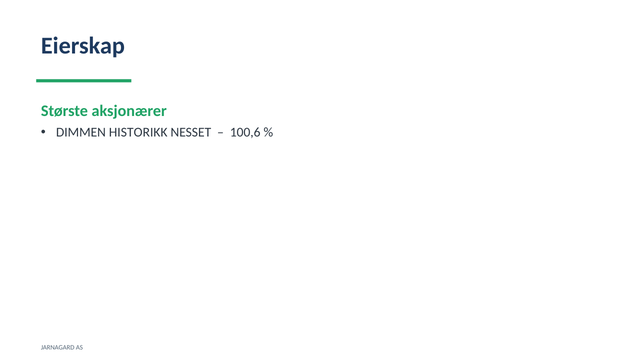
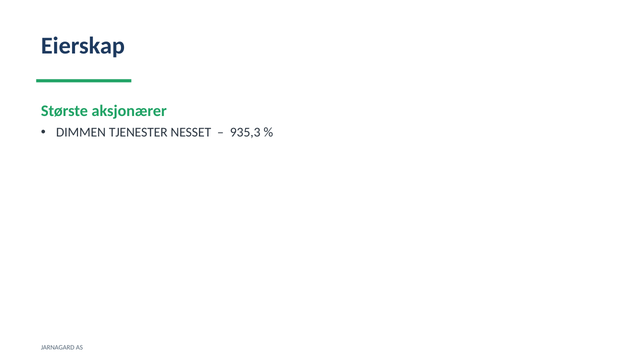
HISTORIKK: HISTORIKK -> TJENESTER
100,6: 100,6 -> 935,3
